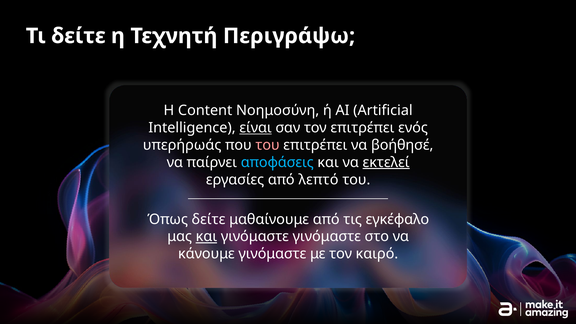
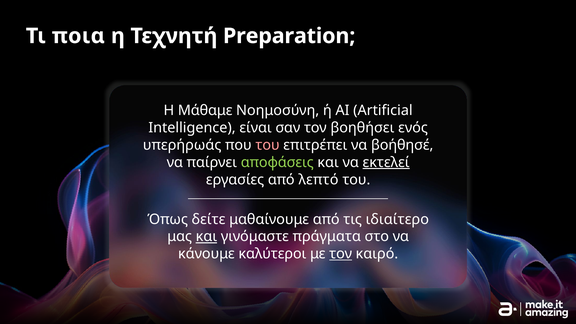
Τι δείτε: δείτε -> ποια
Περιγράψω: Περιγράψω -> Preparation
Content: Content -> Μάθαμε
είναι underline: present -> none
τον επιτρέπει: επιτρέπει -> βοηθήσει
αποφάσεις colour: light blue -> light green
εγκέφαλο: εγκέφαλο -> ιδιαίτερο
γινόμαστε γινόμαστε: γινόμαστε -> πράγματα
κάνουμε γινόμαστε: γινόμαστε -> καλύτεροι
τον at (341, 254) underline: none -> present
